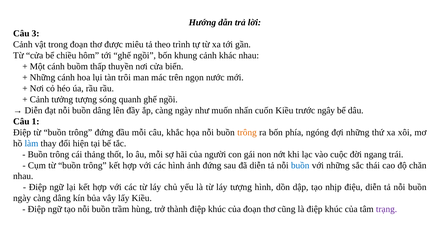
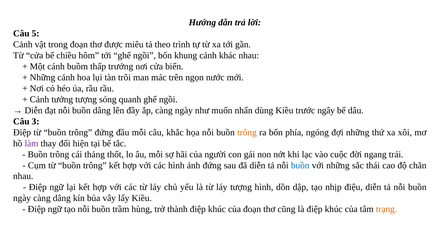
3: 3 -> 5
thuyền: thuyền -> trướng
cuốn: cuốn -> dùng
1: 1 -> 3
làm colour: blue -> purple
trạng colour: purple -> orange
